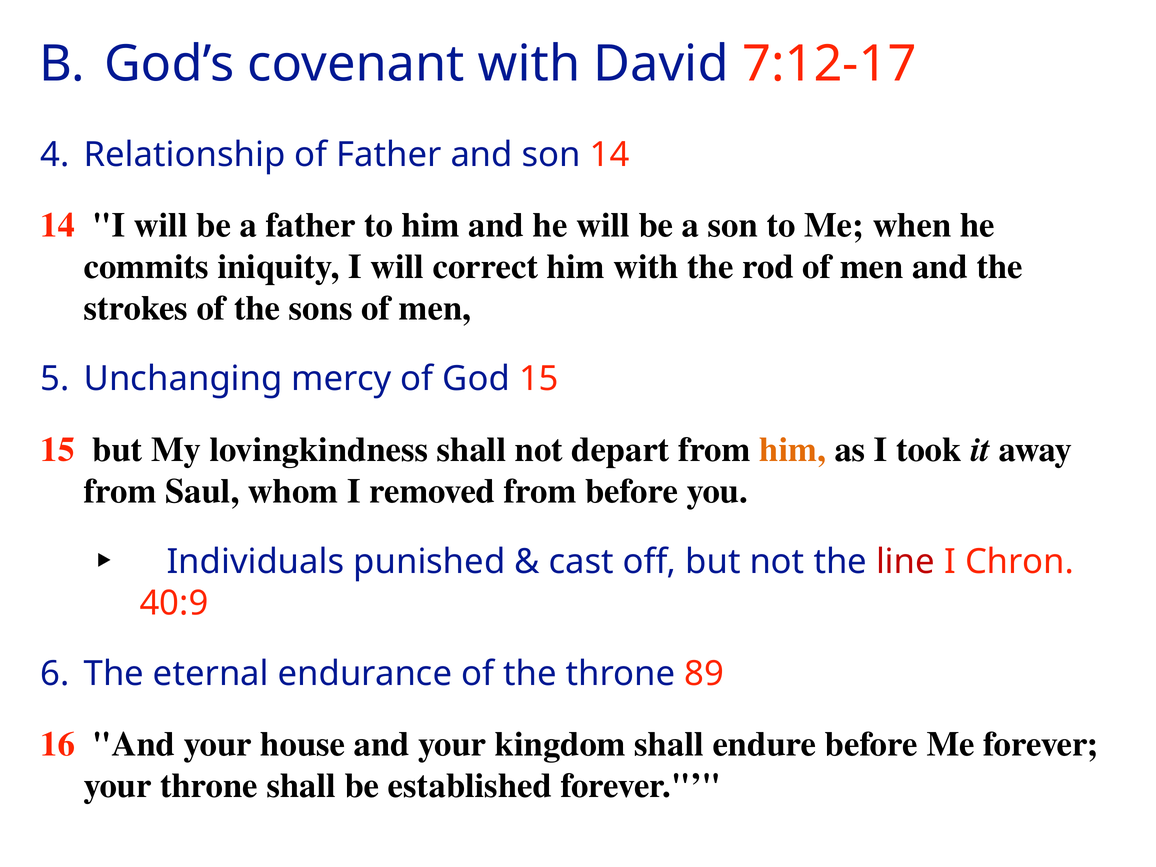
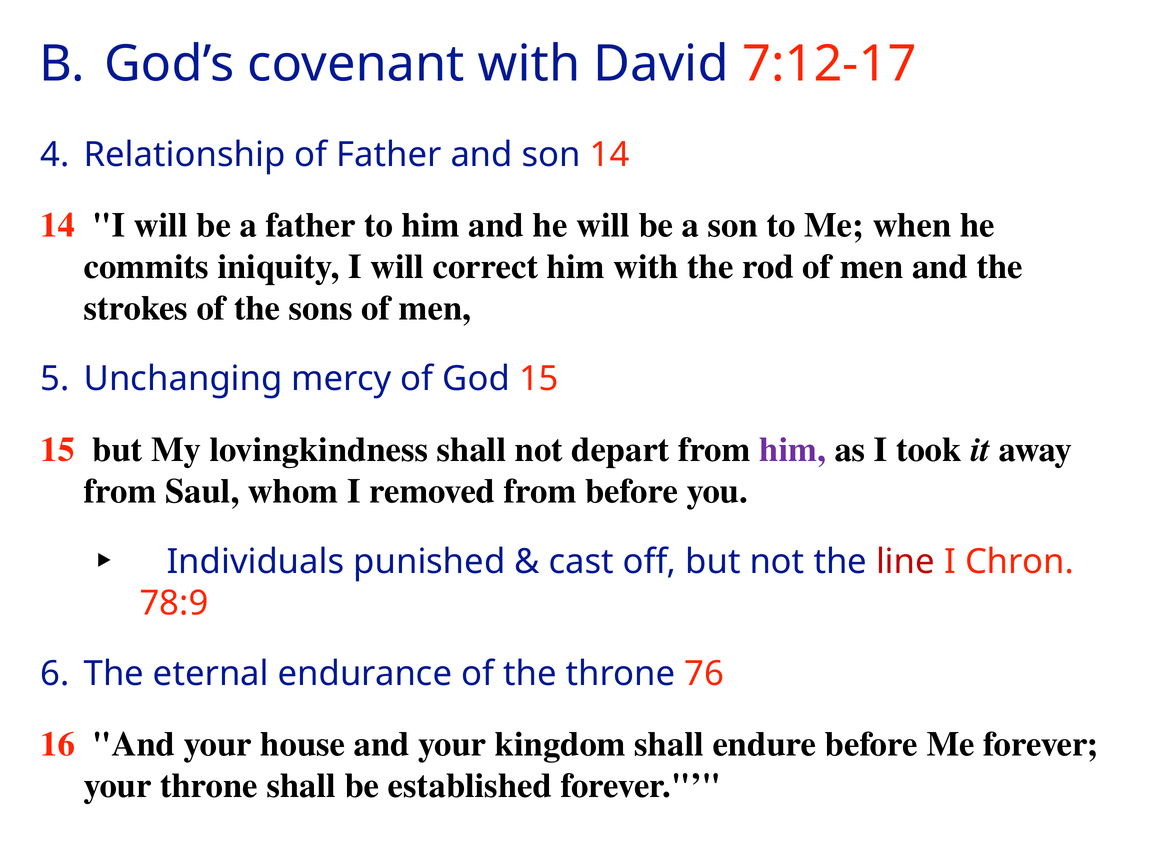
him at (793, 450) colour: orange -> purple
40:9: 40:9 -> 78:9
89: 89 -> 76
